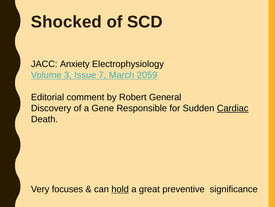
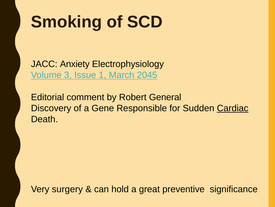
Shocked: Shocked -> Smoking
7: 7 -> 1
2059: 2059 -> 2045
focuses: focuses -> surgery
hold underline: present -> none
